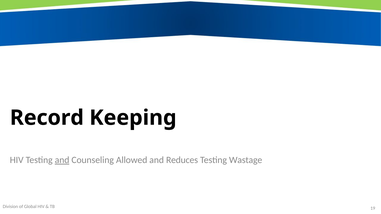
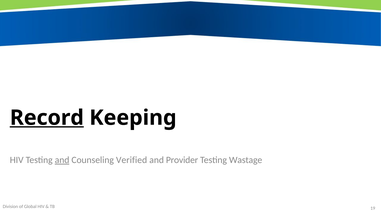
Record underline: none -> present
Allowed: Allowed -> Verified
Reduces: Reduces -> Provider
